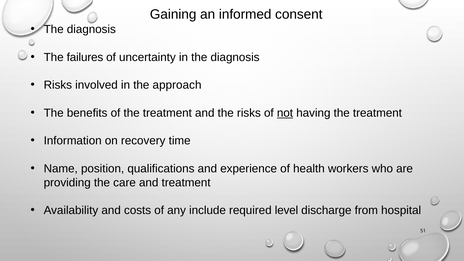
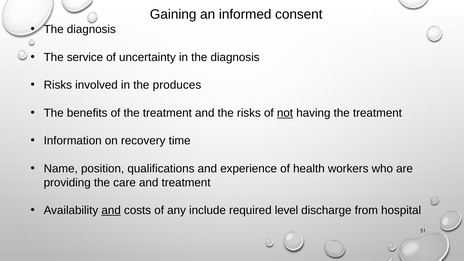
failures: failures -> service
approach: approach -> produces
and at (111, 210) underline: none -> present
